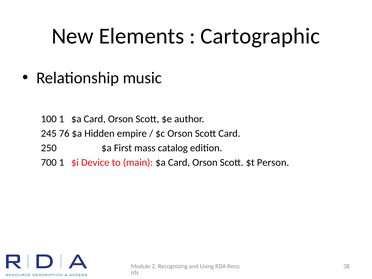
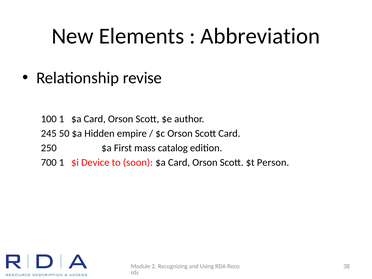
Cartographic: Cartographic -> Abbreviation
music: music -> revise
76: 76 -> 50
main: main -> soon
